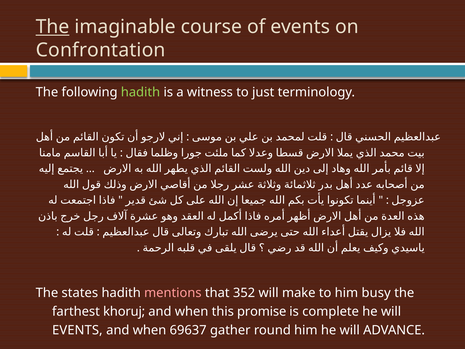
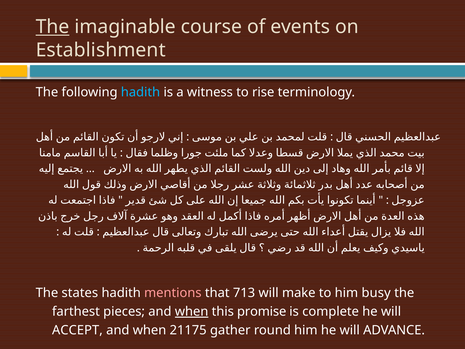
Confrontation: Confrontation -> Establishment
hadith at (141, 92) colour: light green -> light blue
just: just -> rise
352: 352 -> 713
khoruj: khoruj -> pieces
when at (192, 311) underline: none -> present
EVENTS at (77, 330): EVENTS -> ACCEPT
69637: 69637 -> 21175
